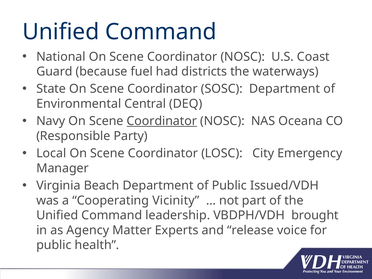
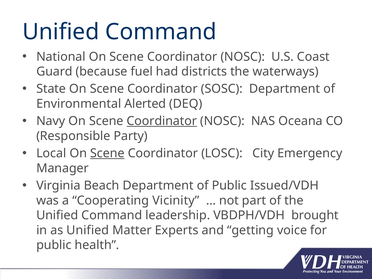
Central: Central -> Alerted
Scene at (107, 153) underline: none -> present
as Agency: Agency -> Unified
release: release -> getting
